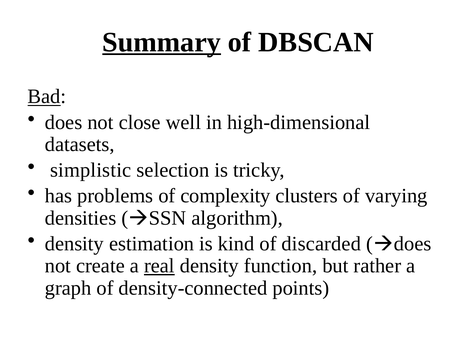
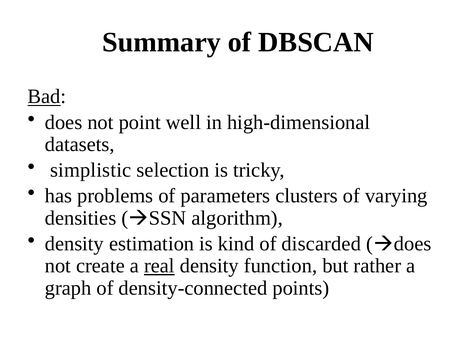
Summary underline: present -> none
close: close -> point
complexity: complexity -> parameters
